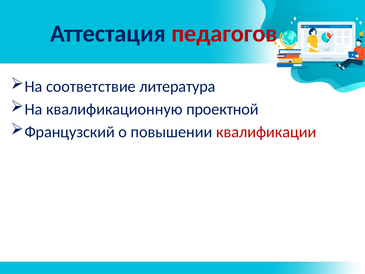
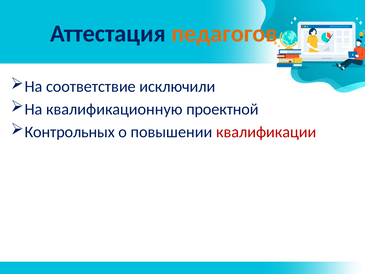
педагогов colour: red -> orange
литература: литература -> исключили
Французский: Французский -> Контрольных
